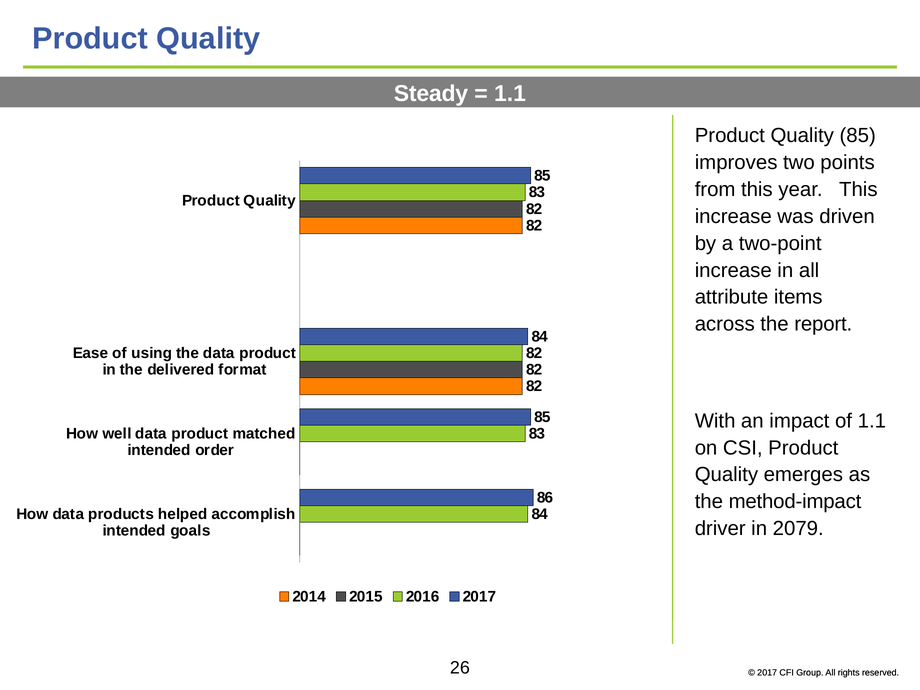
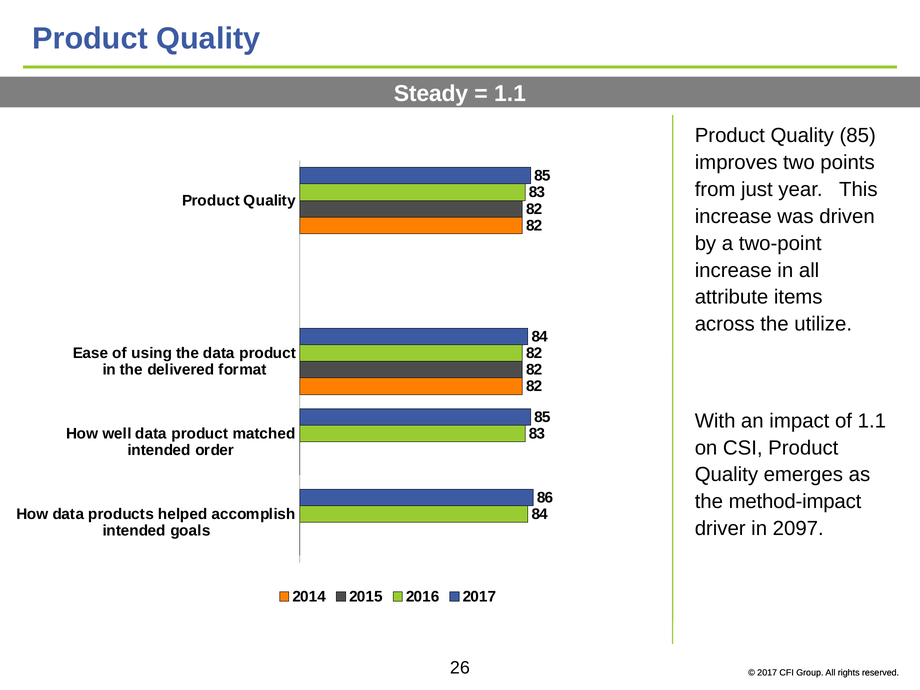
from this: this -> just
report: report -> utilize
2079: 2079 -> 2097
